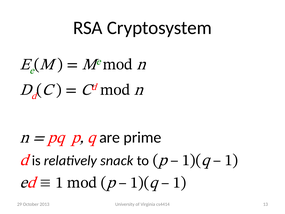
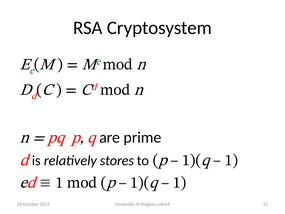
snack: snack -> stores
